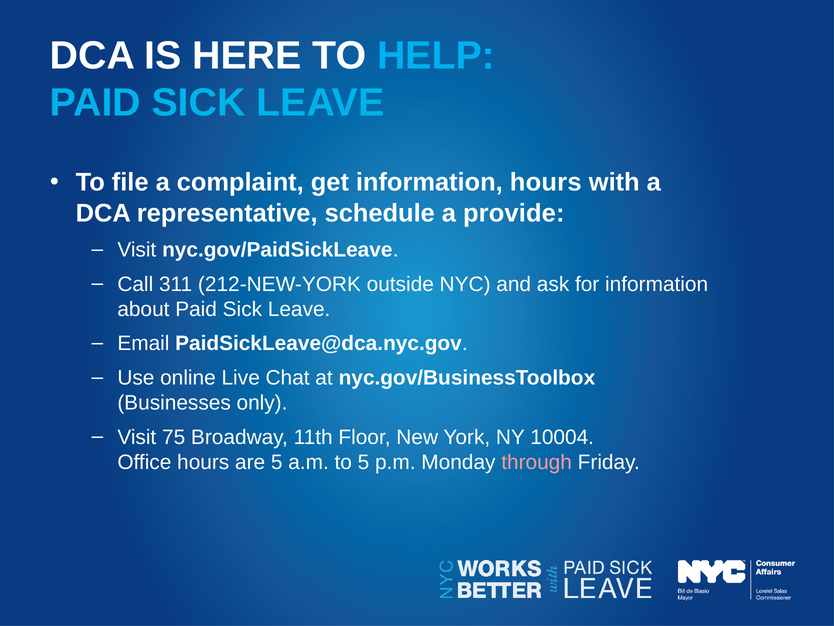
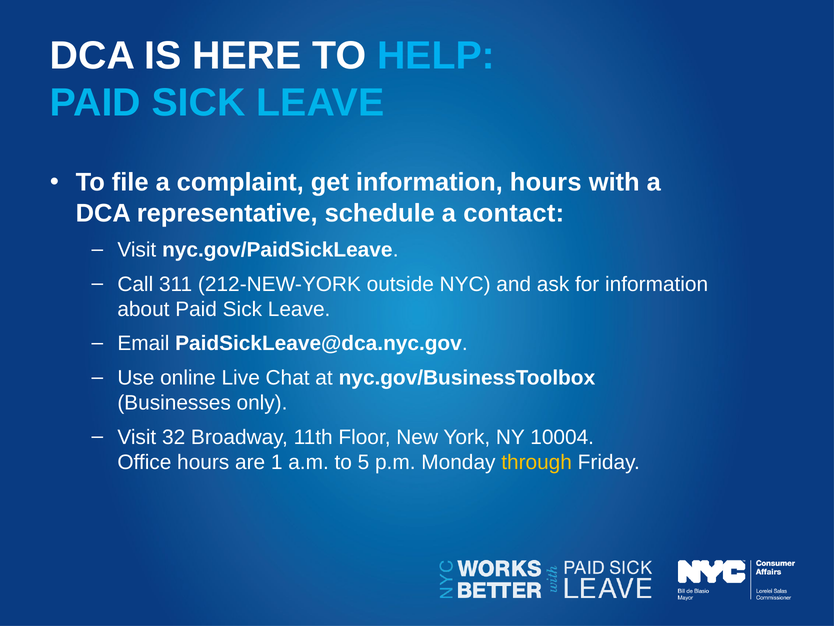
provide: provide -> contact
75: 75 -> 32
are 5: 5 -> 1
through colour: pink -> yellow
